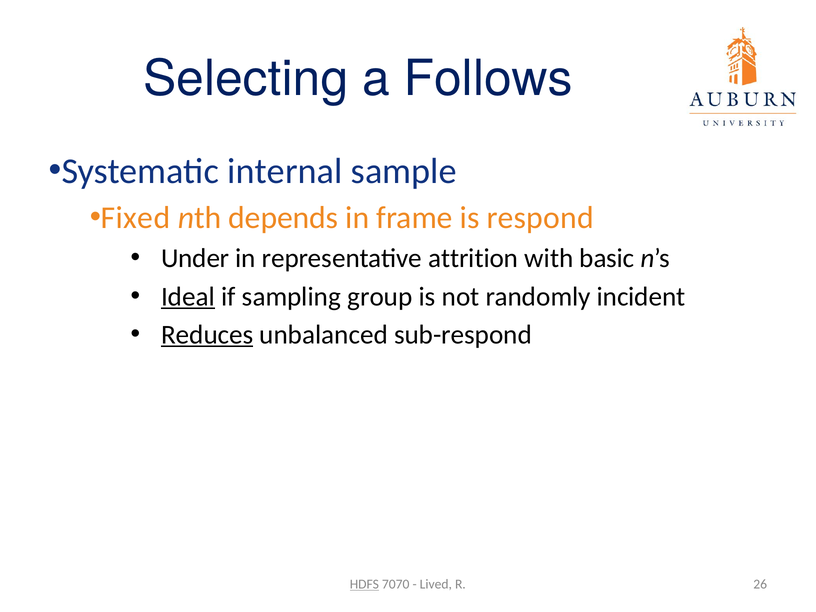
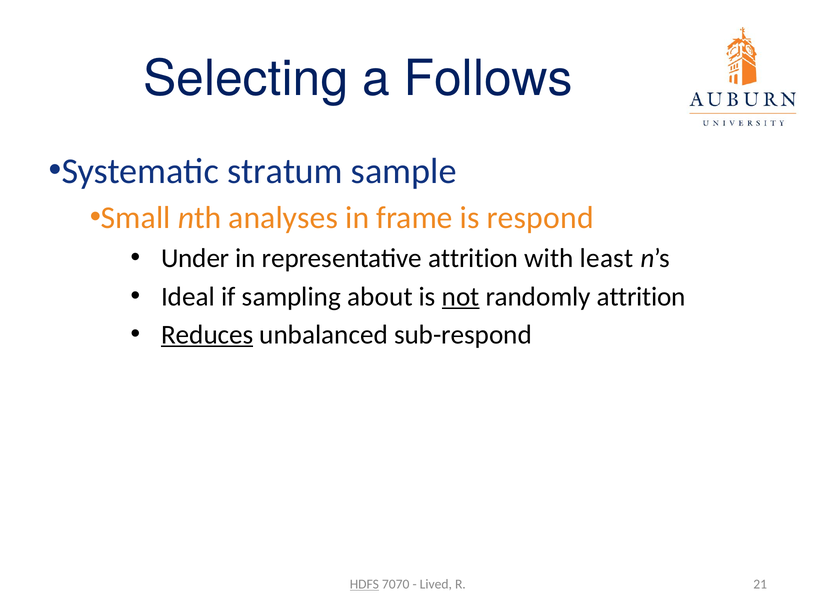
internal: internal -> stratum
Fixed: Fixed -> Small
depends: depends -> analyses
basic: basic -> least
Ideal underline: present -> none
group: group -> about
not underline: none -> present
randomly incident: incident -> attrition
26: 26 -> 21
